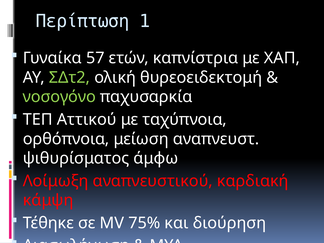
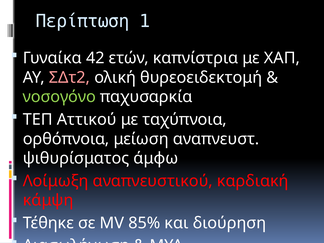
57: 57 -> 42
ΣΔτ2 colour: light green -> pink
75%: 75% -> 85%
